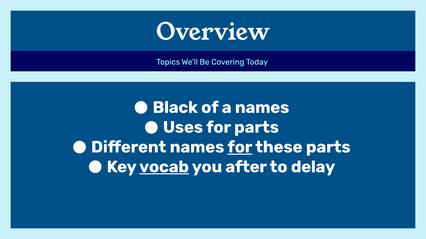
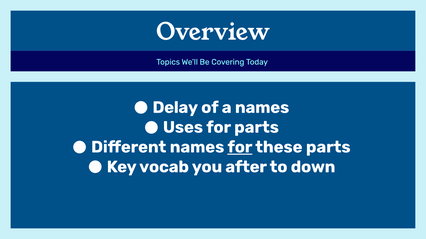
Black: Black -> Delay
vocab underline: present -> none
delay: delay -> down
